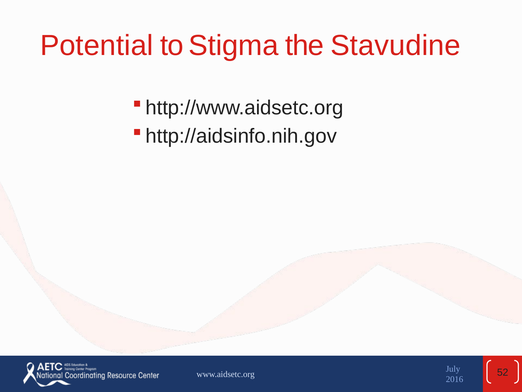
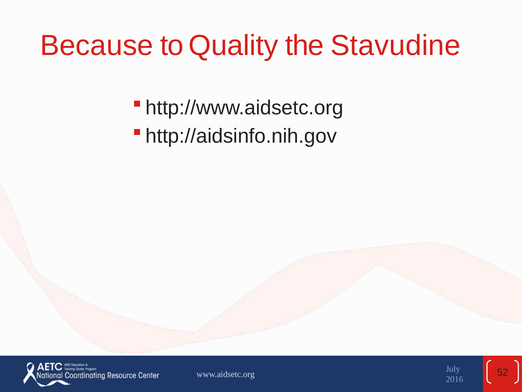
Potential: Potential -> Because
Stigma: Stigma -> Quality
